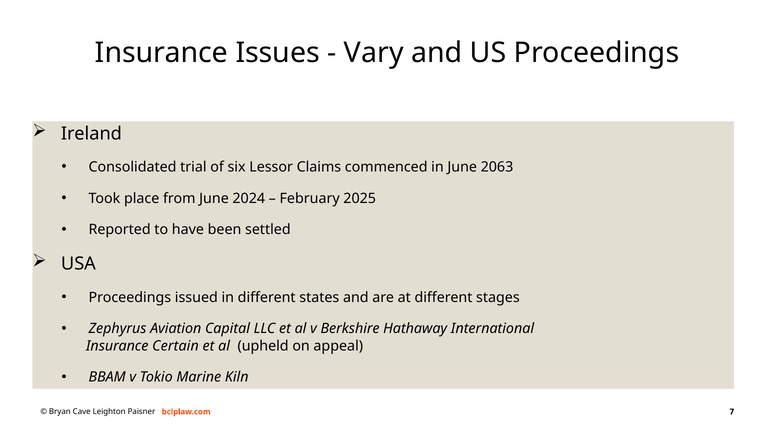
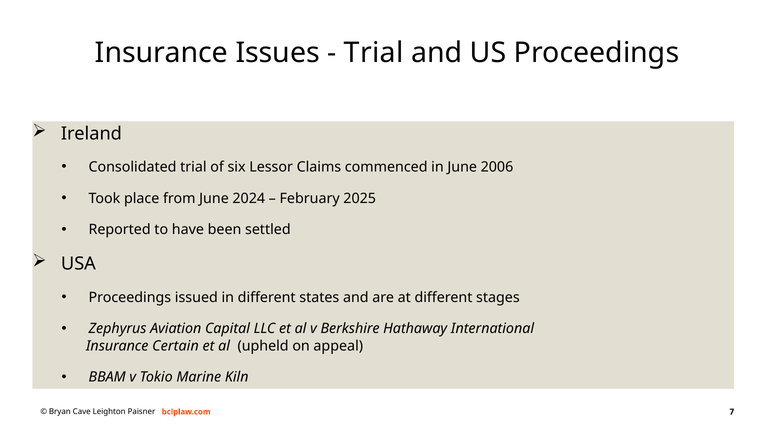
Vary at (374, 53): Vary -> Trial
2063: 2063 -> 2006
